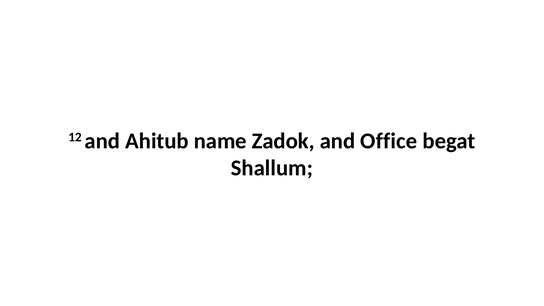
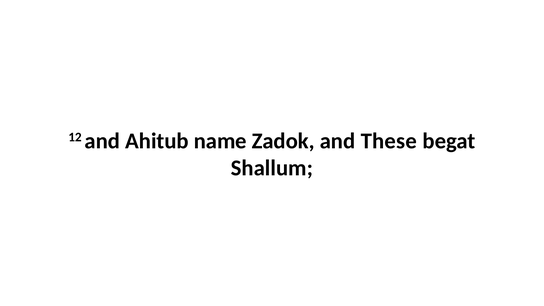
Office: Office -> These
